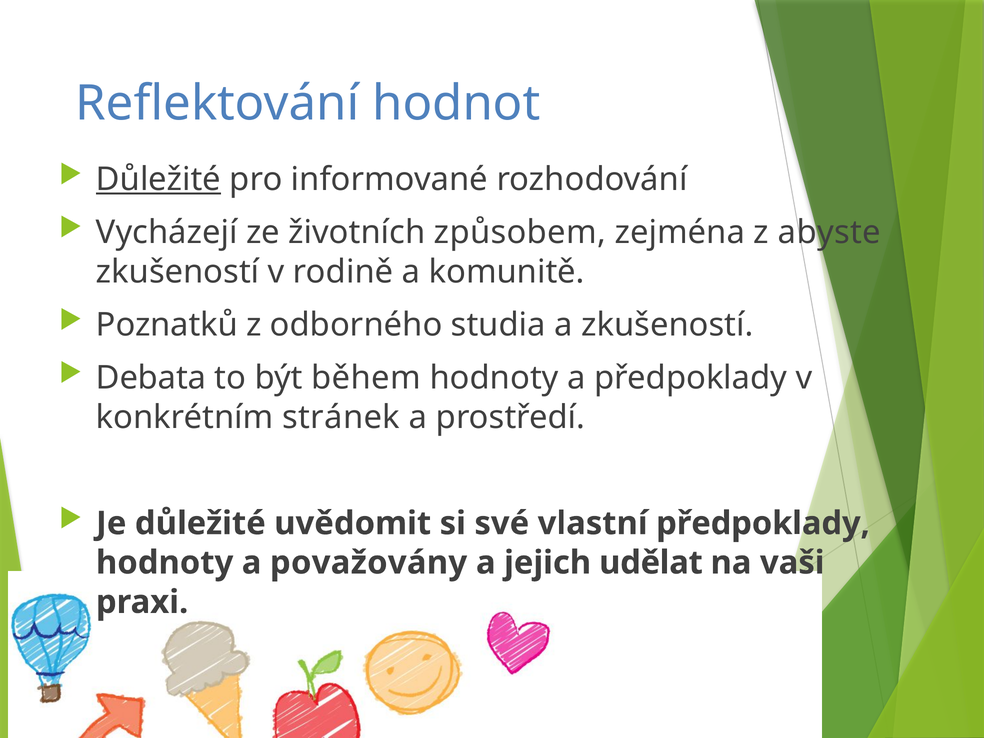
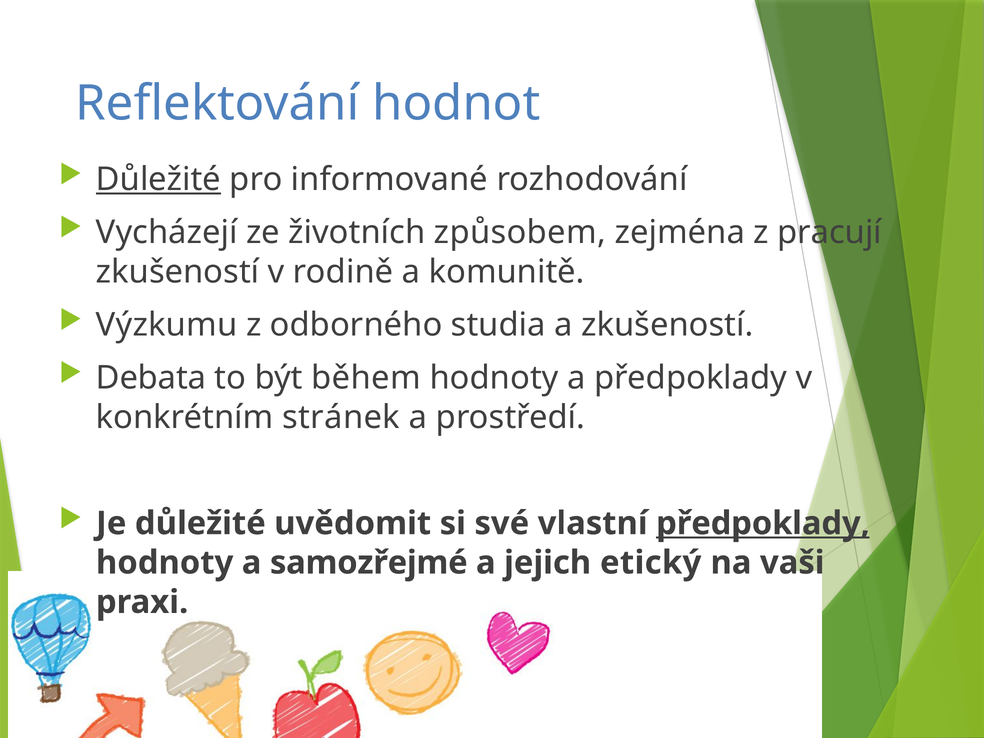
abyste: abyste -> pracují
Poznatků: Poznatků -> Výzkumu
předpoklady at (763, 523) underline: none -> present
považovány: považovány -> samozřejmé
udělat: udělat -> etický
